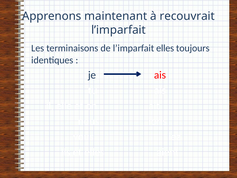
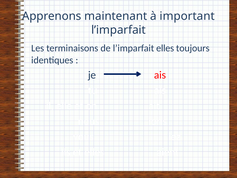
recouvrait: recouvrait -> important
